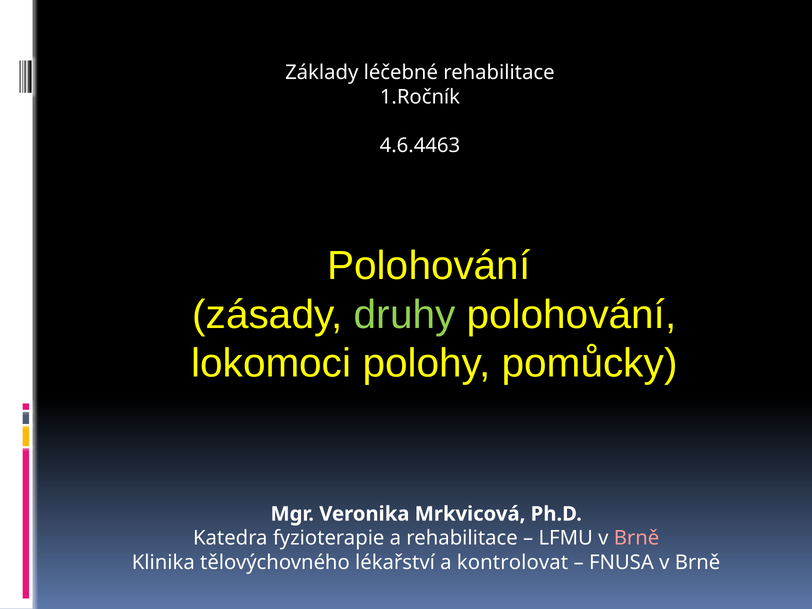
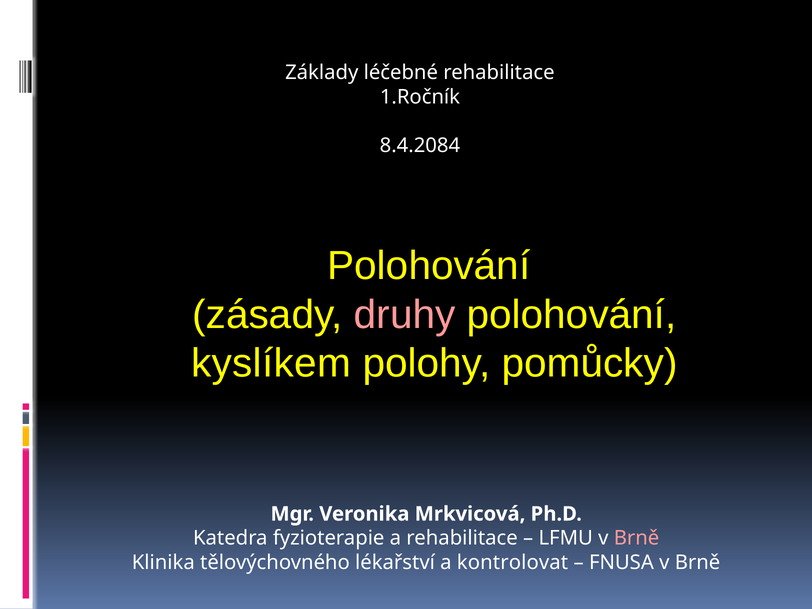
4.6.4463: 4.6.4463 -> 8.4.2084
druhy colour: light green -> pink
lokomoci: lokomoci -> kyslíkem
